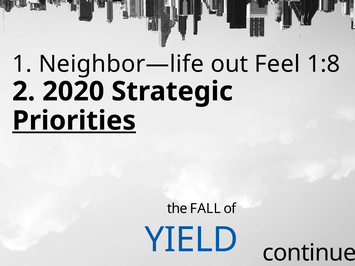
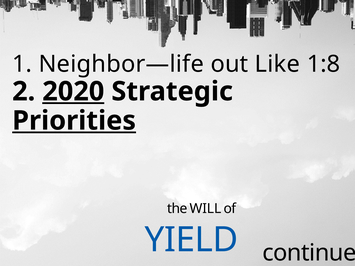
Feel: Feel -> Like
2020 underline: none -> present
FALL: FALL -> WILL
